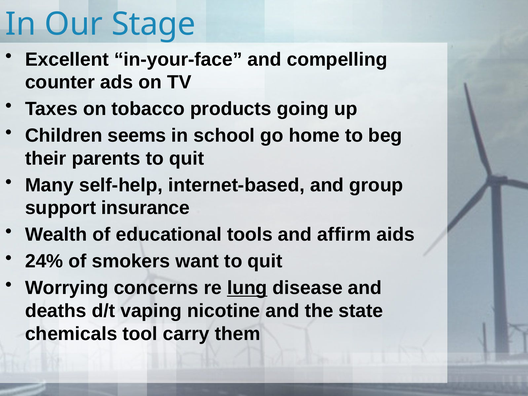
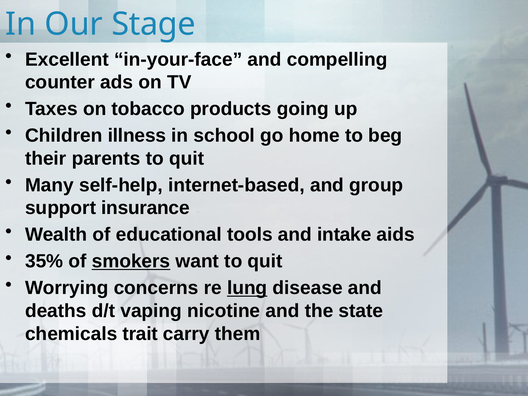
seems: seems -> illness
affirm: affirm -> intake
24%: 24% -> 35%
smokers underline: none -> present
tool: tool -> trait
